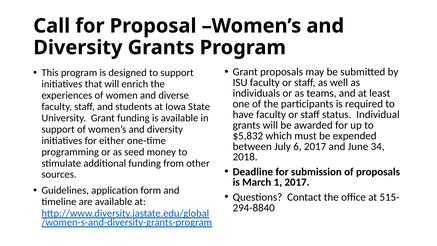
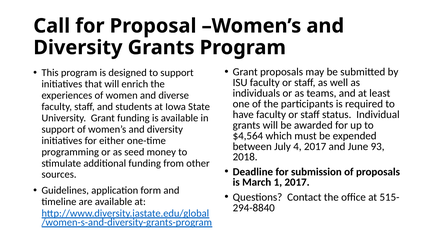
$5,832: $5,832 -> $4,564
6: 6 -> 4
34: 34 -> 93
